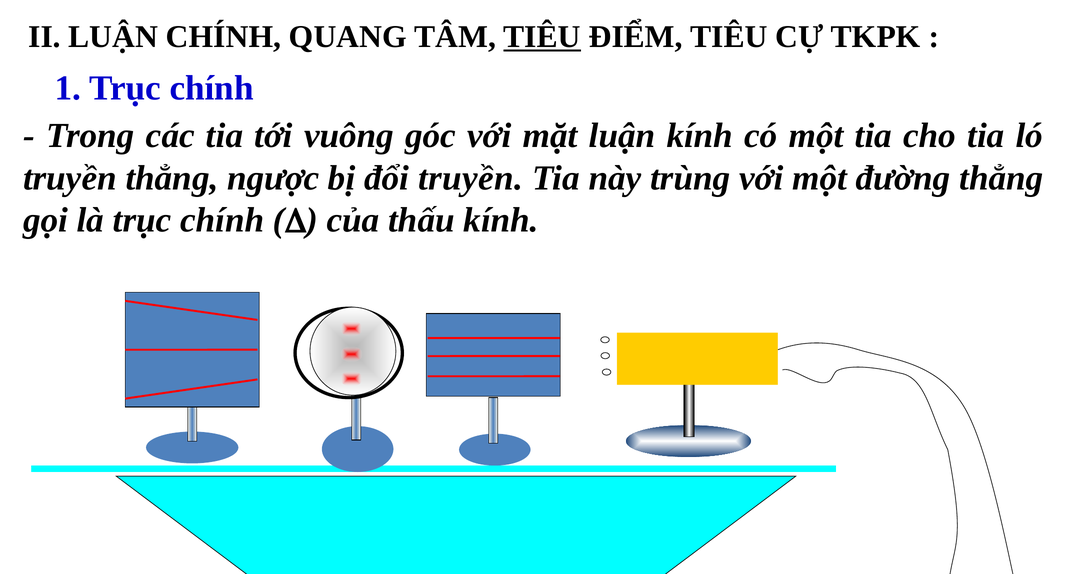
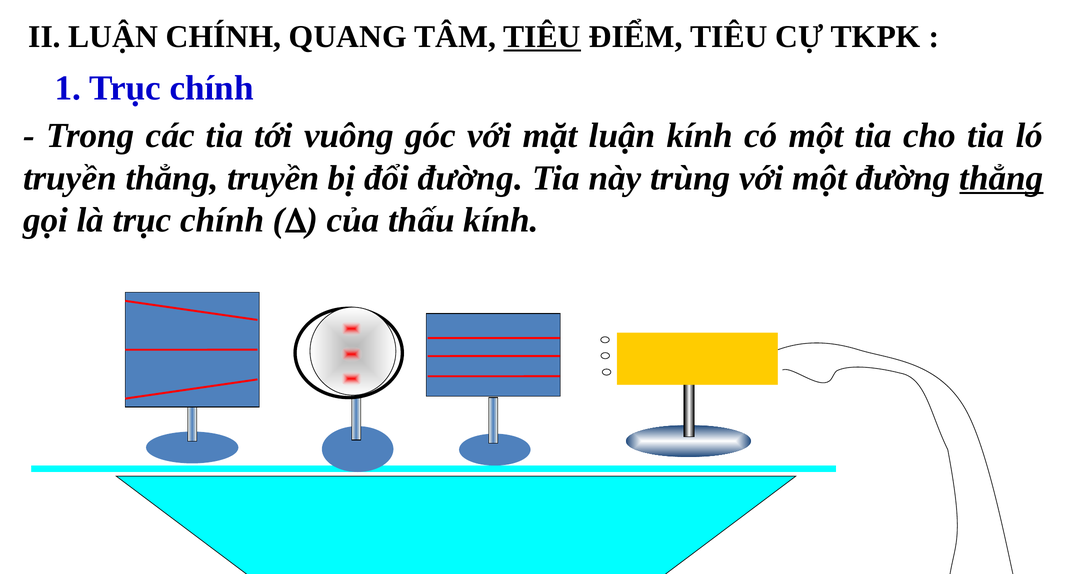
thẳng ngược: ngược -> truyền
đổi truyền: truyền -> đường
thẳng at (1001, 178) underline: none -> present
